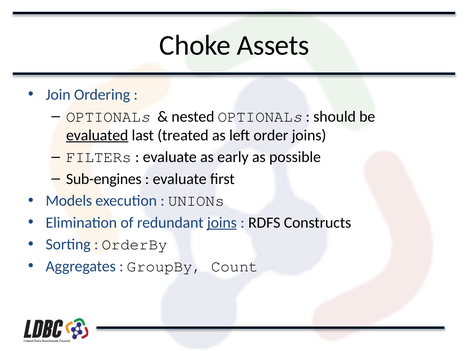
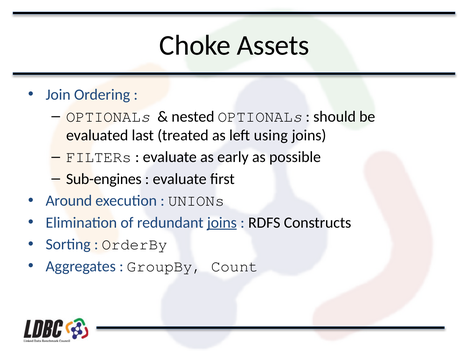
evaluated underline: present -> none
order: order -> using
Models: Models -> Around
